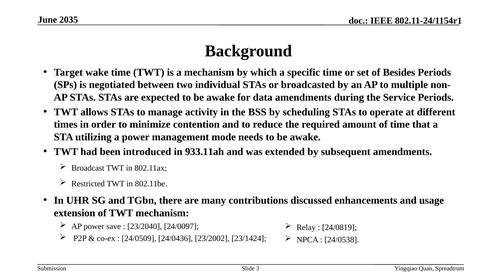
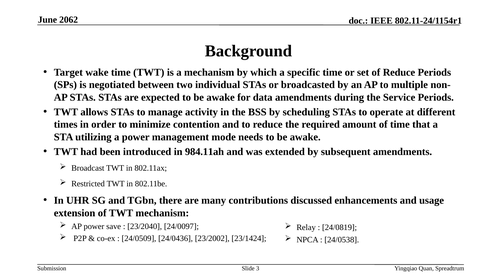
2035: 2035 -> 2062
of Besides: Besides -> Reduce
933.11ah: 933.11ah -> 984.11ah
